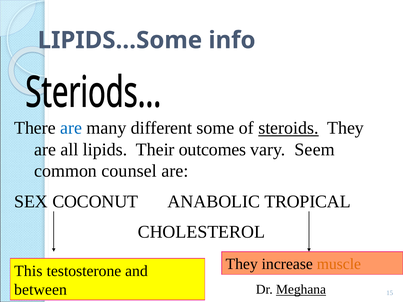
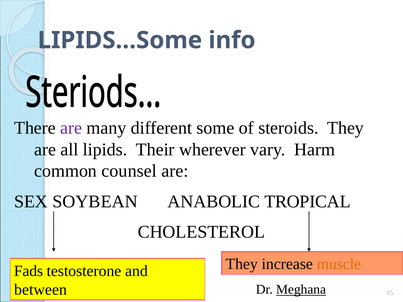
are at (71, 128) colour: blue -> purple
steroids underline: present -> none
outcomes: outcomes -> wherever
Seem: Seem -> Harm
COCONUT: COCONUT -> SOYBEAN
This: This -> Fads
